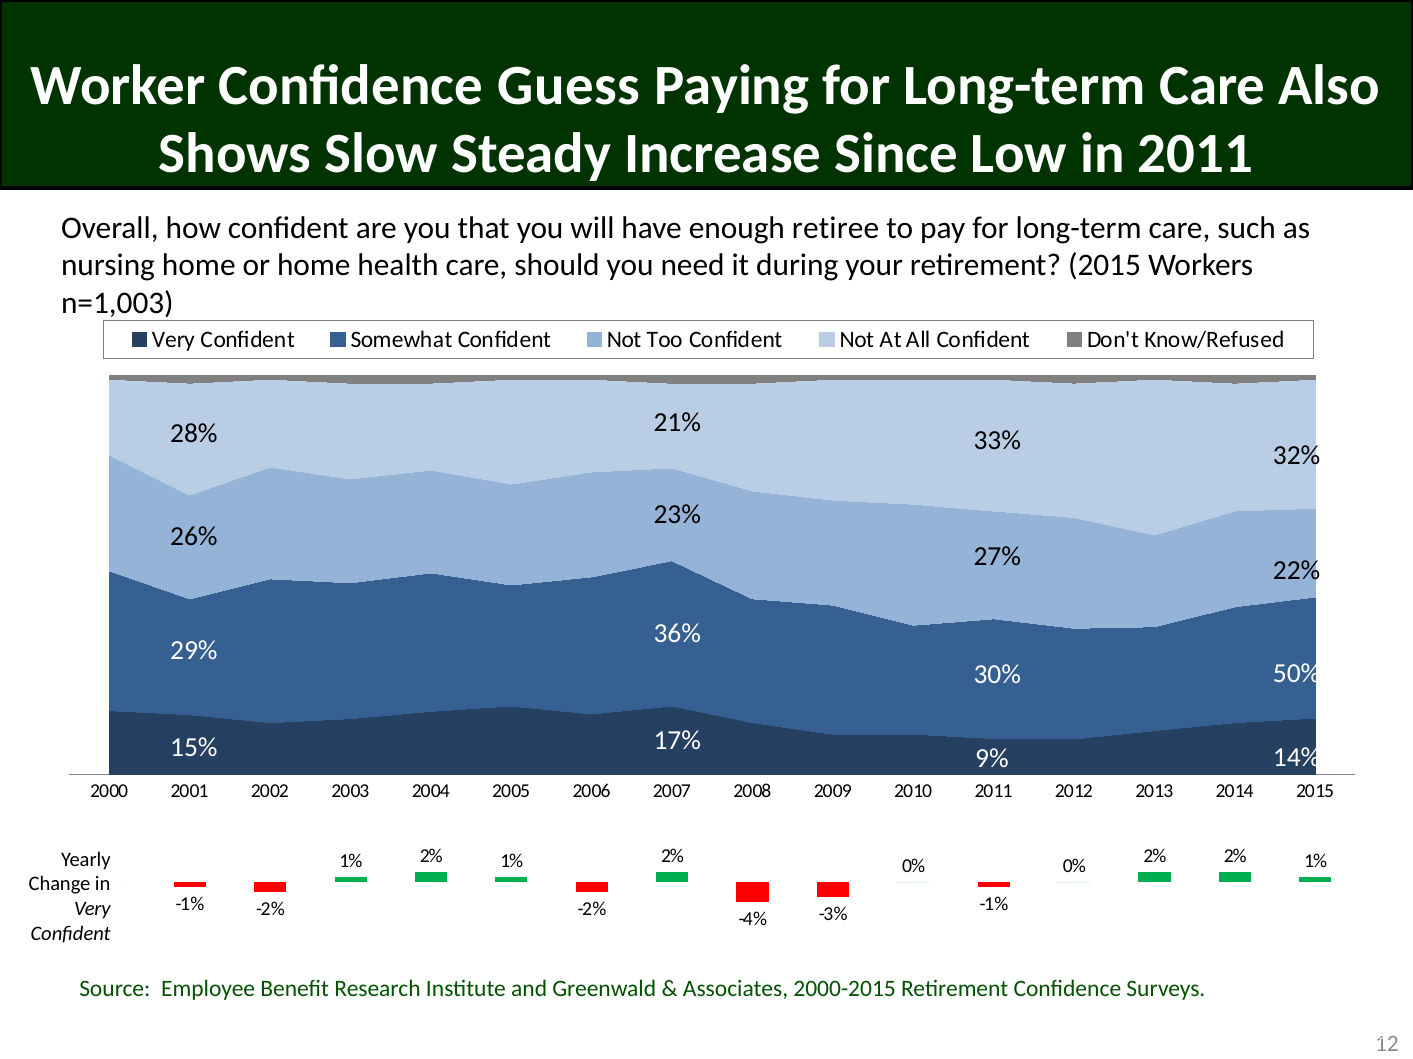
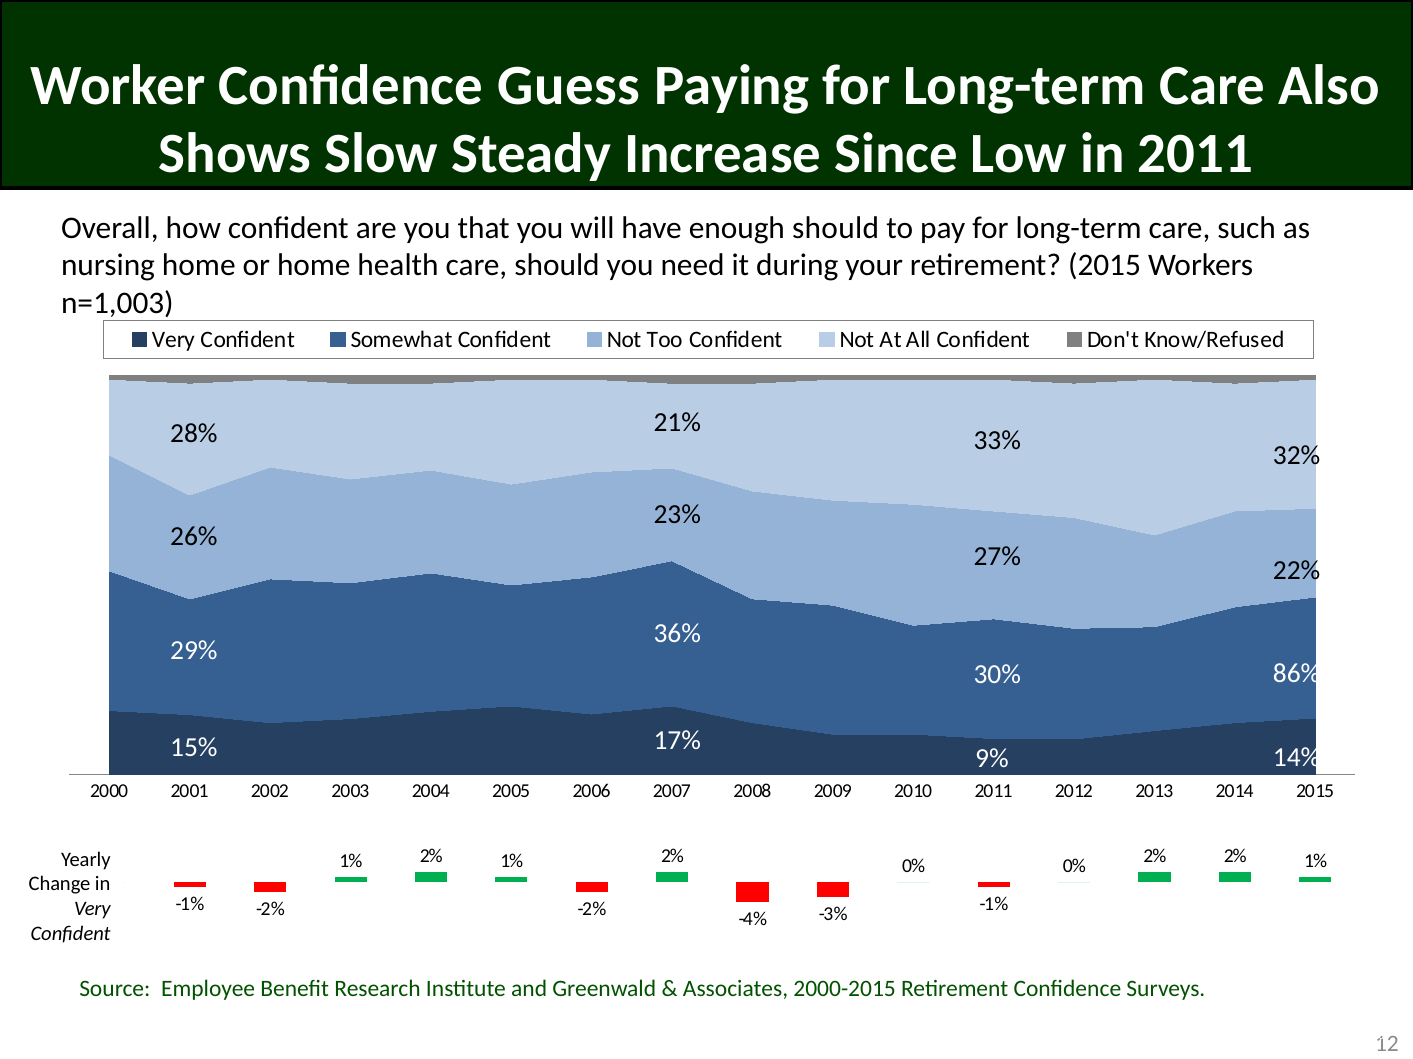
enough retiree: retiree -> should
50% at (1297, 674): 50% -> 86%
